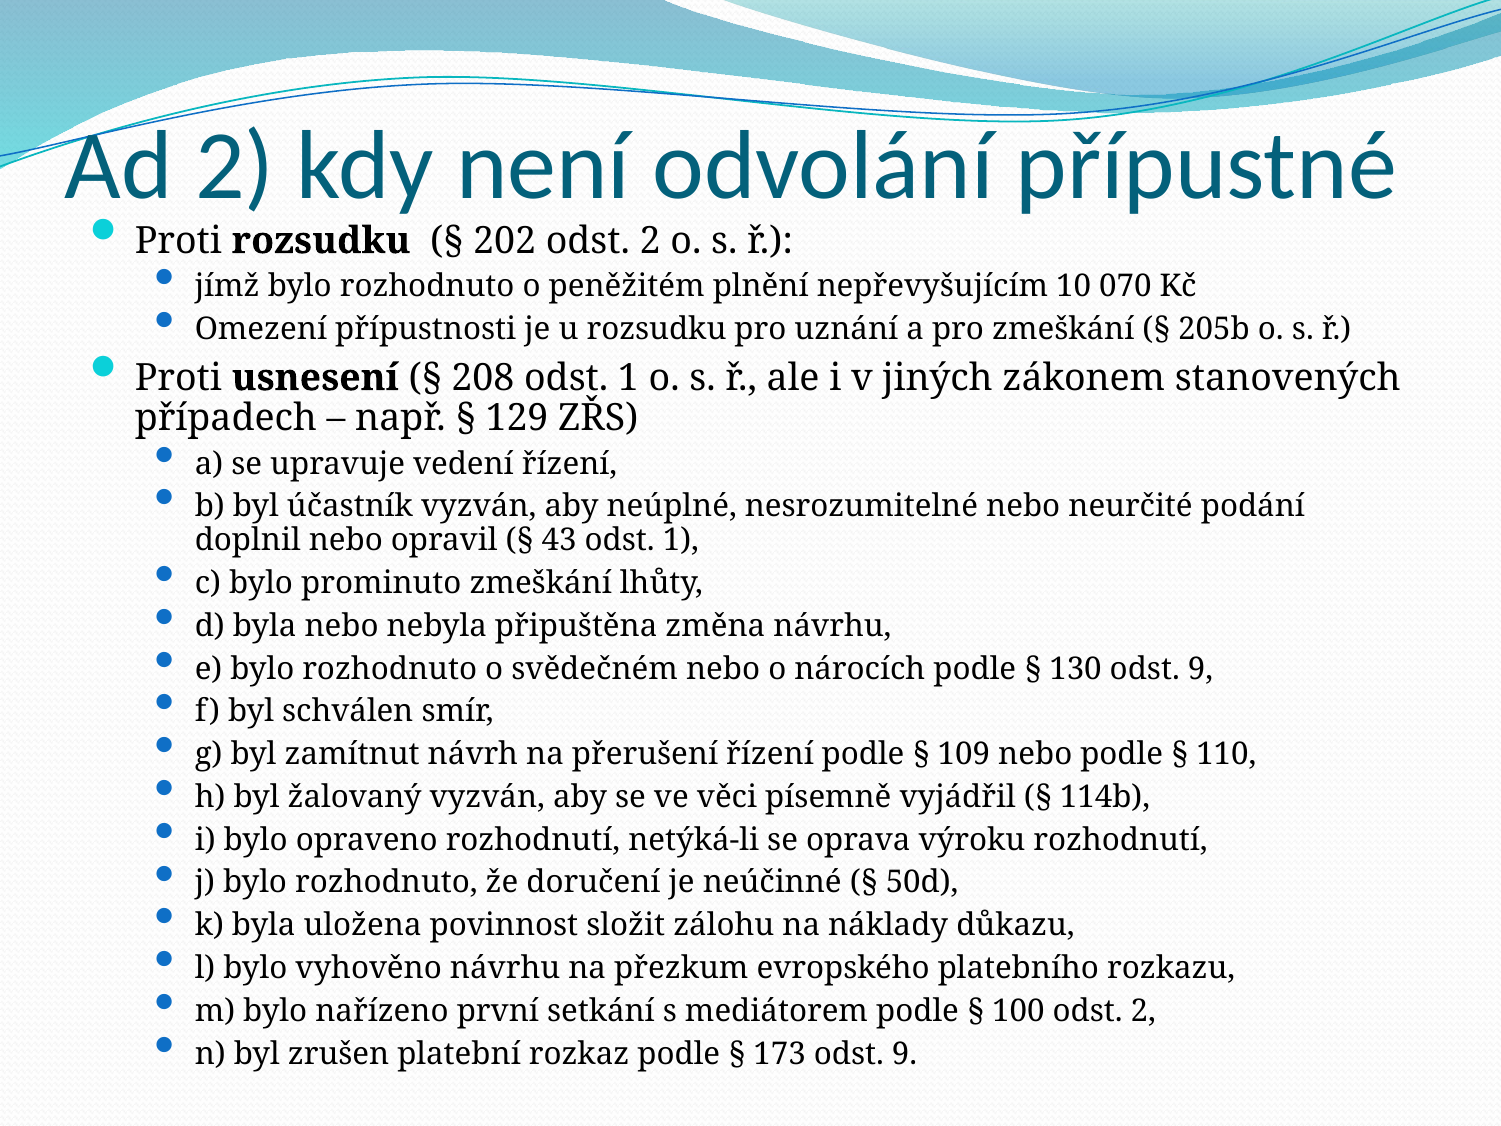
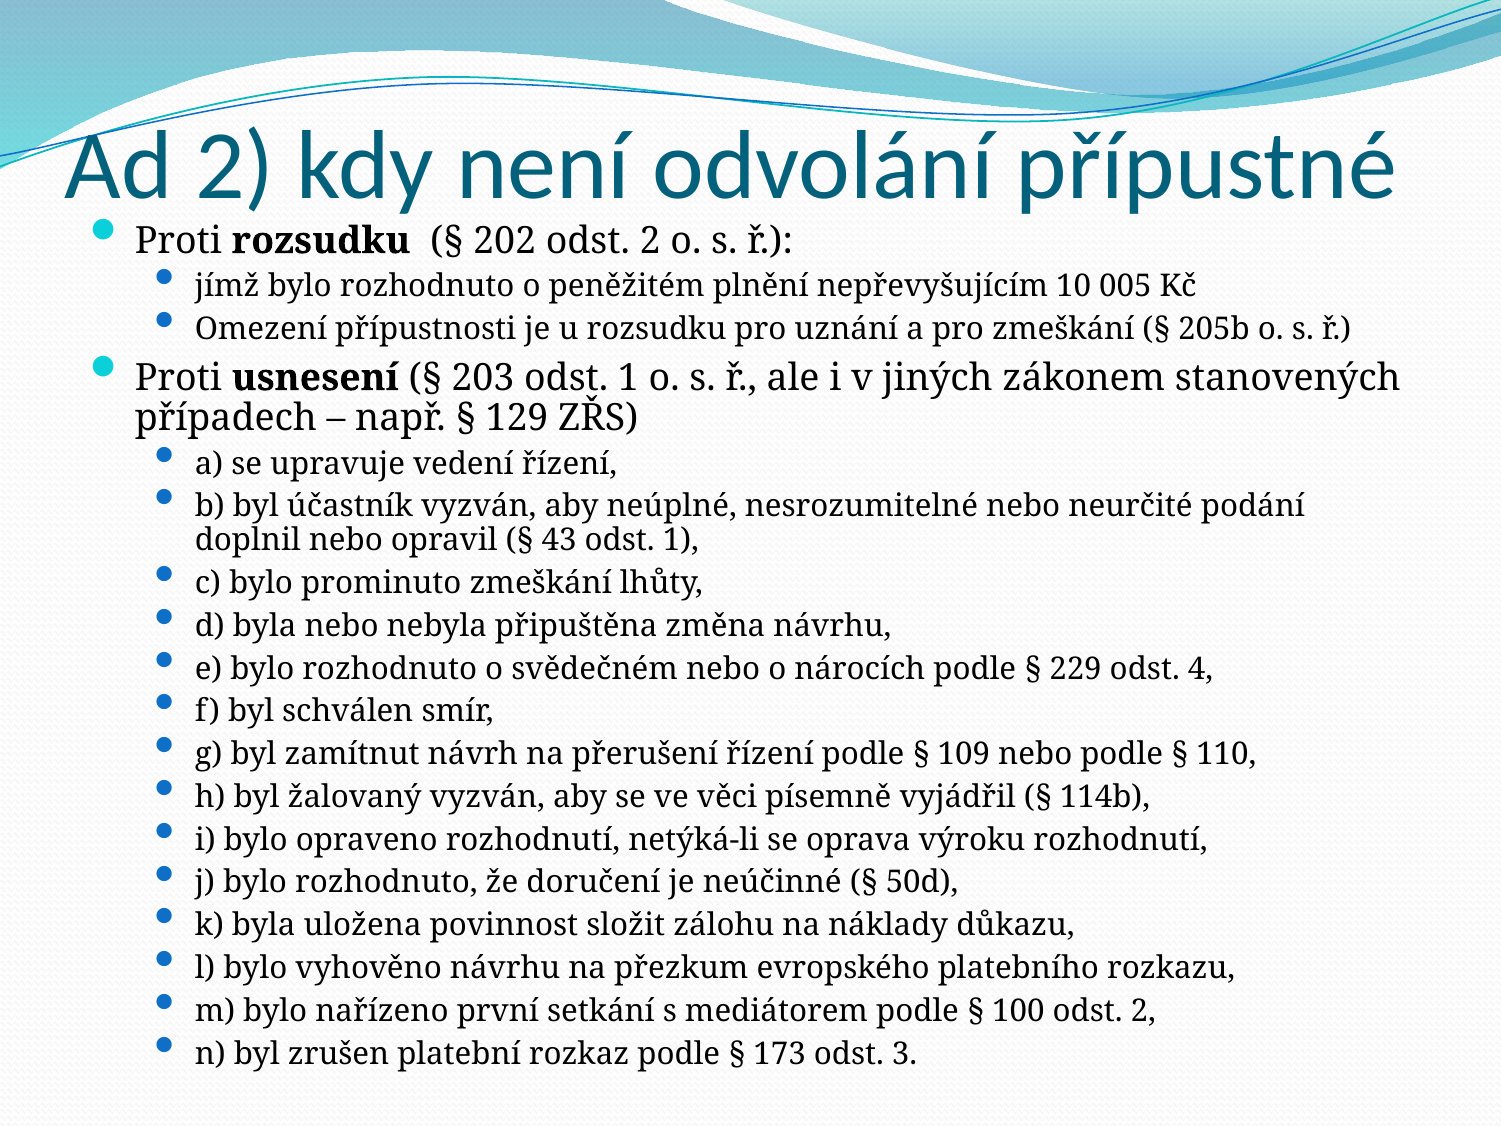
070: 070 -> 005
208: 208 -> 203
130: 130 -> 229
9 at (1201, 669): 9 -> 4
173 odst 9: 9 -> 3
